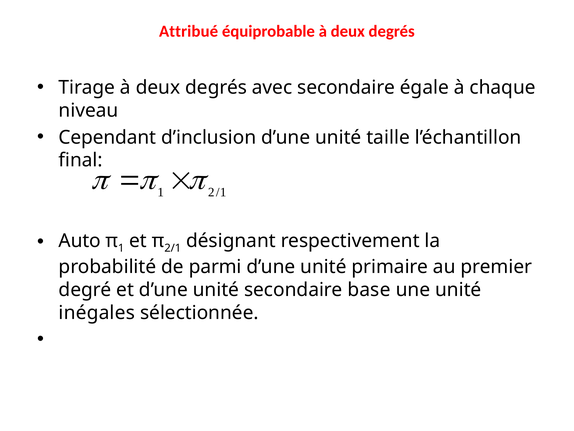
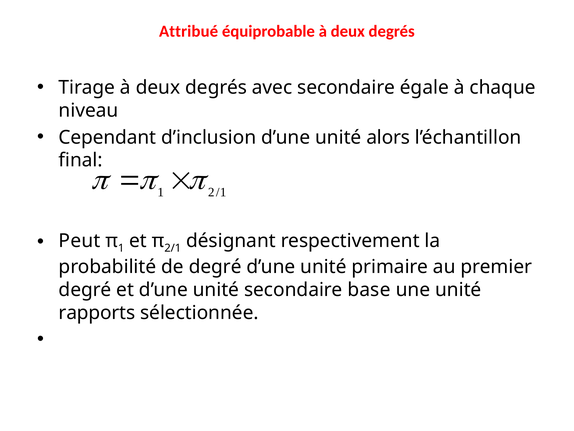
taille: taille -> alors
Auto: Auto -> Peut
de parmi: parmi -> degré
inégales: inégales -> rapports
